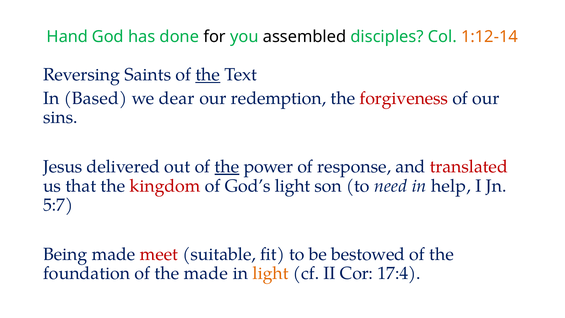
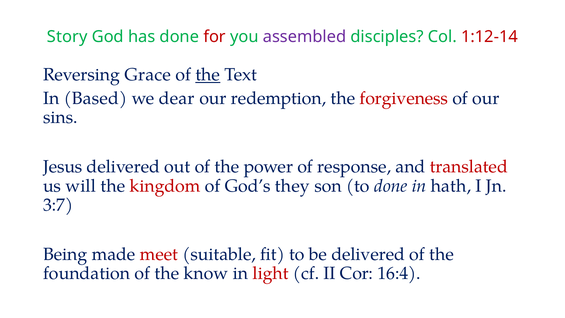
Hand: Hand -> Story
for colour: black -> red
assembled colour: black -> purple
1:12-14 colour: orange -> red
Saints: Saints -> Grace
the at (227, 167) underline: present -> none
that: that -> will
God’s light: light -> they
to need: need -> done
help: help -> hath
5:7: 5:7 -> 3:7
be bestowed: bestowed -> delivered
the made: made -> know
light at (271, 273) colour: orange -> red
17:4: 17:4 -> 16:4
